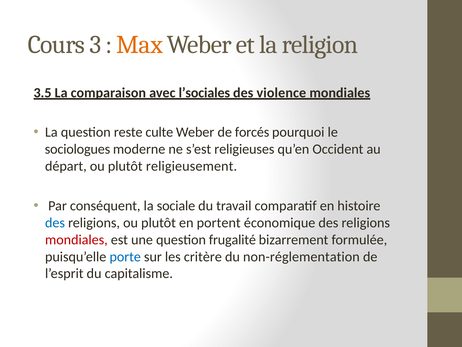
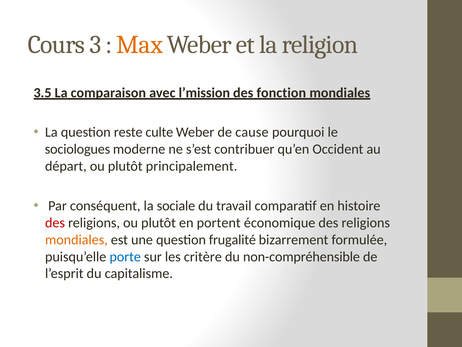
l’sociales: l’sociales -> l’mission
violence: violence -> fonction
forcés: forcés -> cause
religieuses: religieuses -> contribuer
religieusement: religieusement -> principalement
des at (55, 222) colour: blue -> red
mondiales at (76, 239) colour: red -> orange
non-réglementation: non-réglementation -> non-compréhensible
